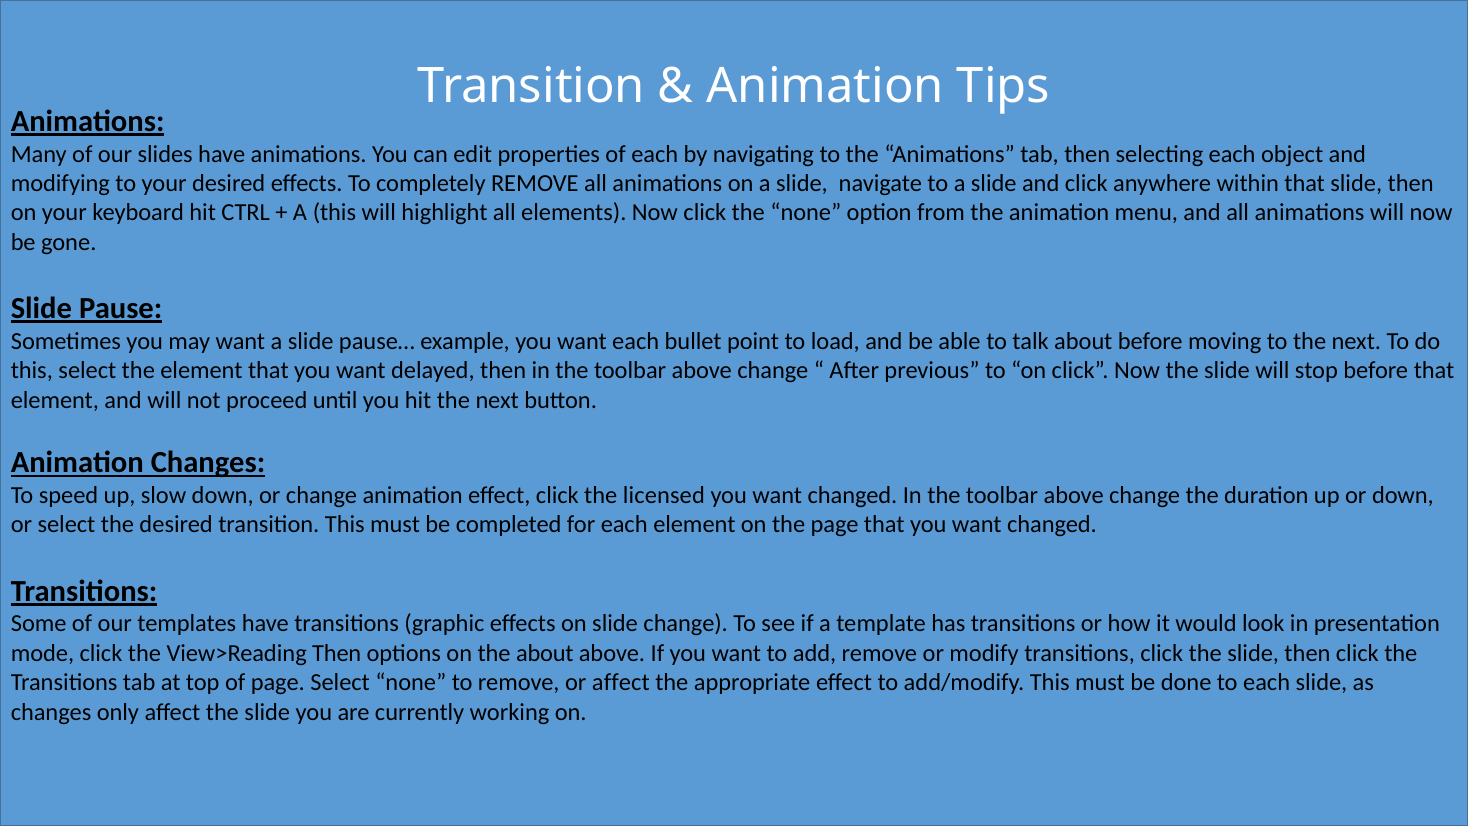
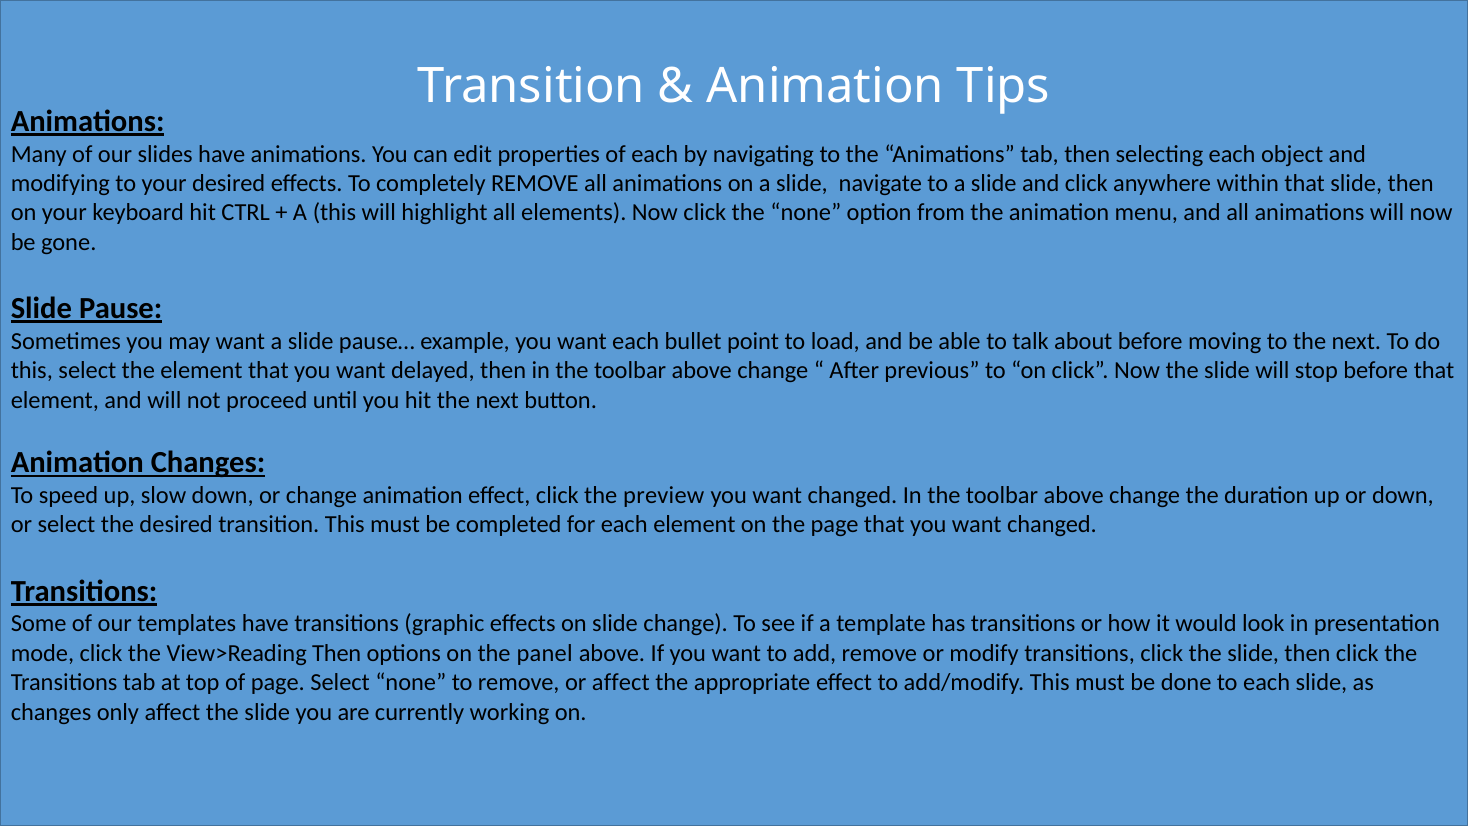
licensed: licensed -> preview
the about: about -> panel
